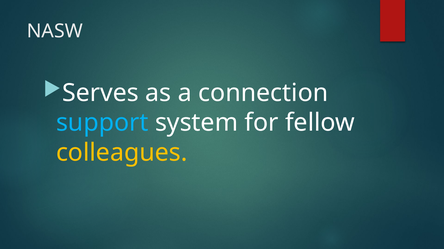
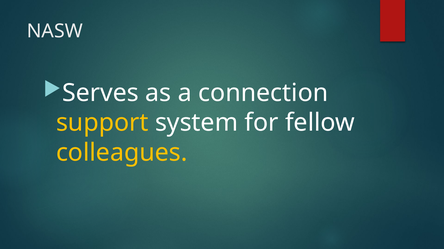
support colour: light blue -> yellow
